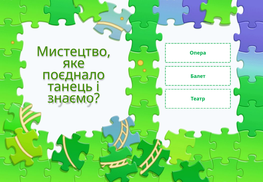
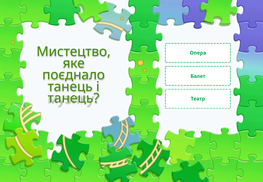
знаємо at (74, 98): знаємо -> танець
